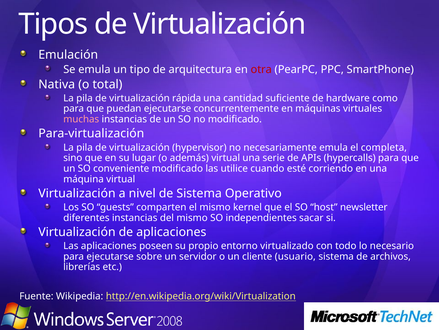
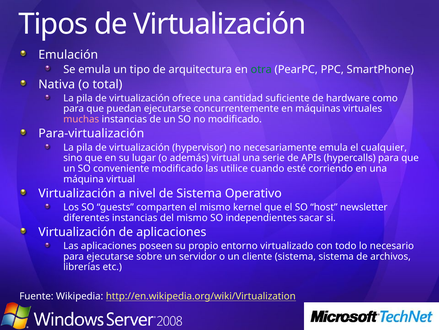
otra colour: red -> green
rápida: rápida -> ofrece
completa: completa -> cualquier
cliente usuario: usuario -> sistema
